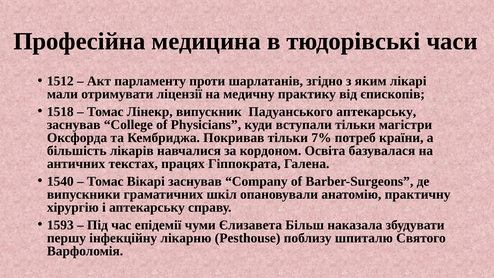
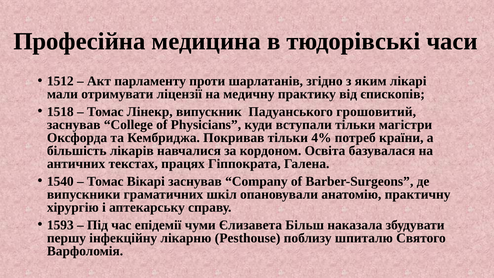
Падуанського аптекарську: аптекарську -> грошовитий
7%: 7% -> 4%
